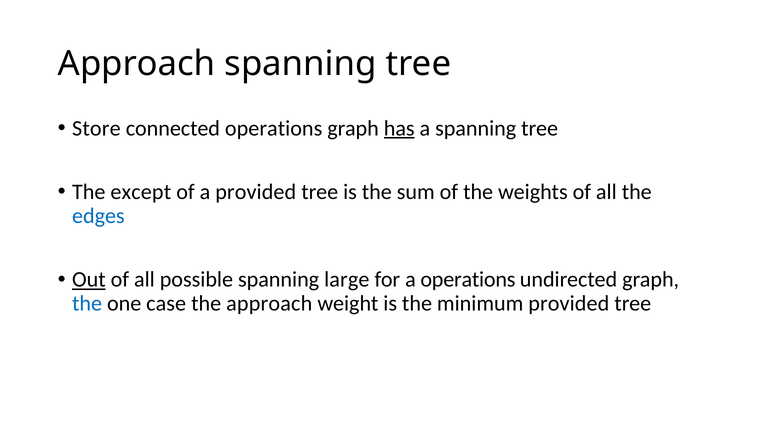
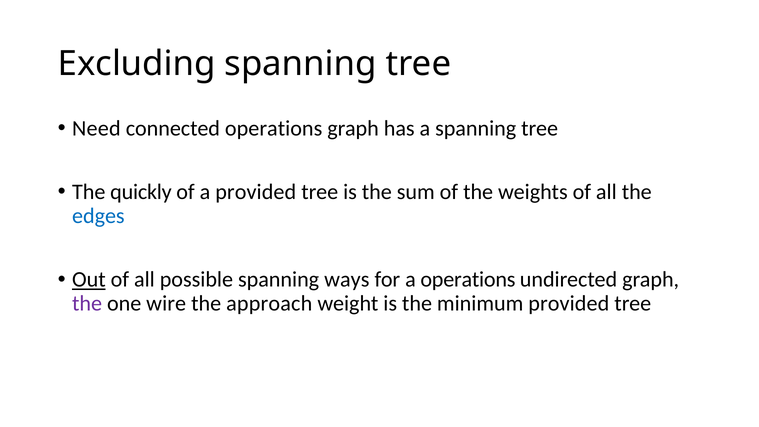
Approach at (137, 64): Approach -> Excluding
Store: Store -> Need
has underline: present -> none
except: except -> quickly
large: large -> ways
the at (87, 303) colour: blue -> purple
case: case -> wire
